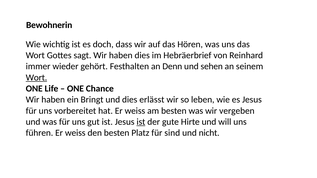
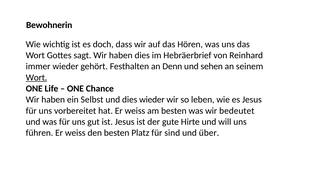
Bringt: Bringt -> Selbst
dies erlässt: erlässt -> wieder
vergeben: vergeben -> bedeutet
ist at (141, 122) underline: present -> none
nicht: nicht -> über
